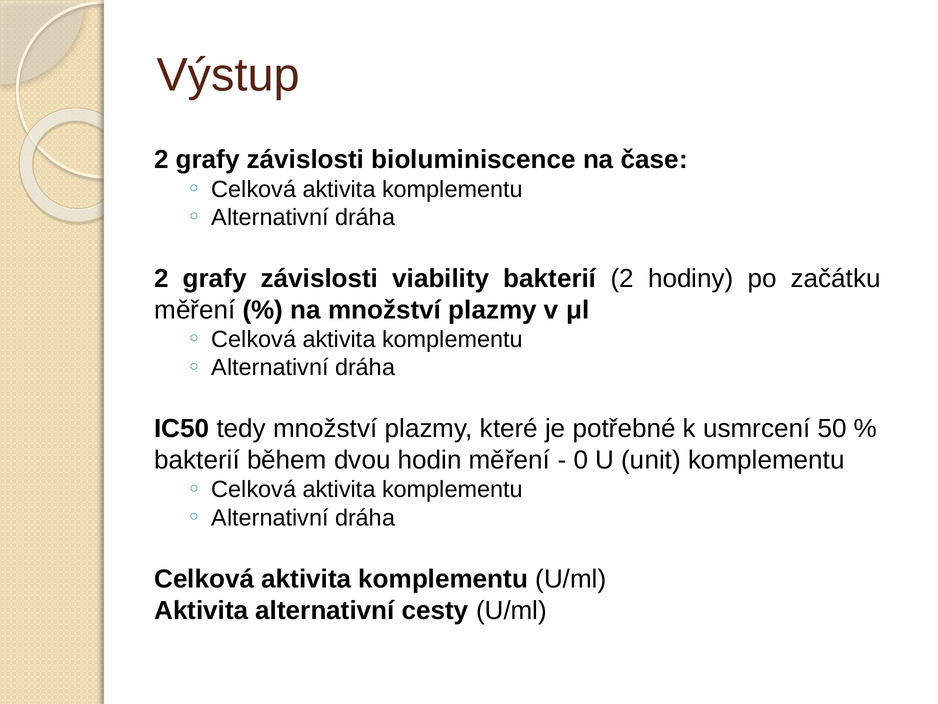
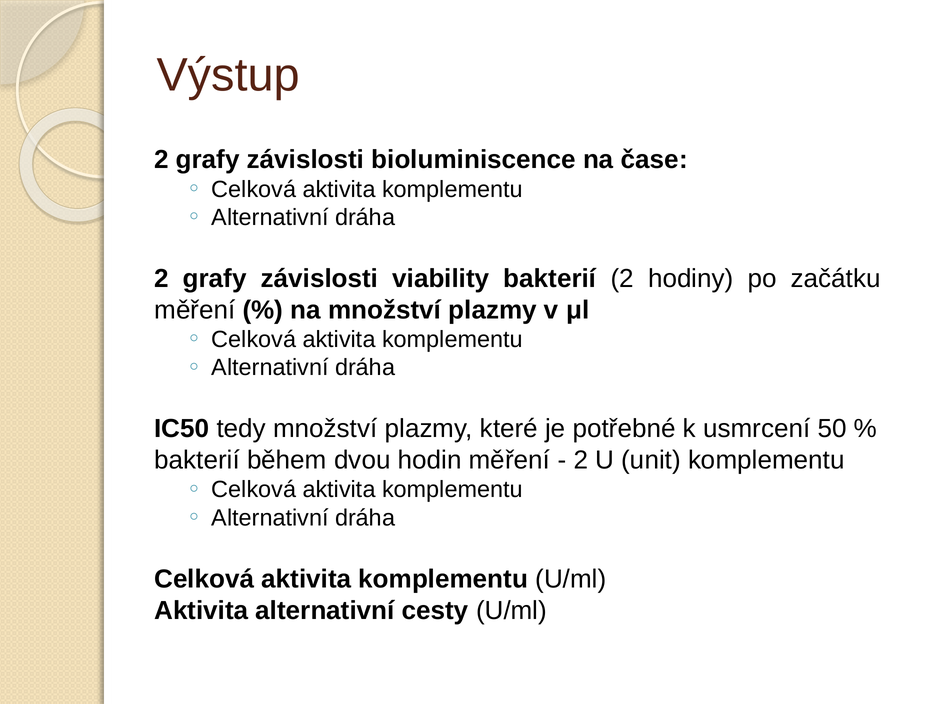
0 at (581, 460): 0 -> 2
